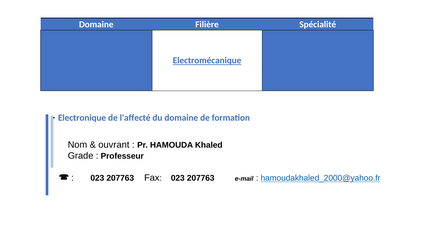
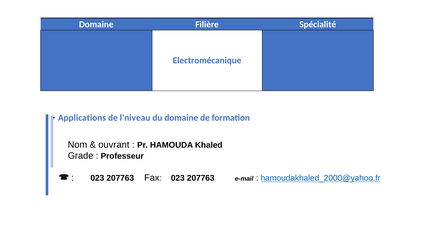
Electromécanique underline: present -> none
Electronique: Electronique -> Applications
l'affecté: l'affecté -> l'niveau
